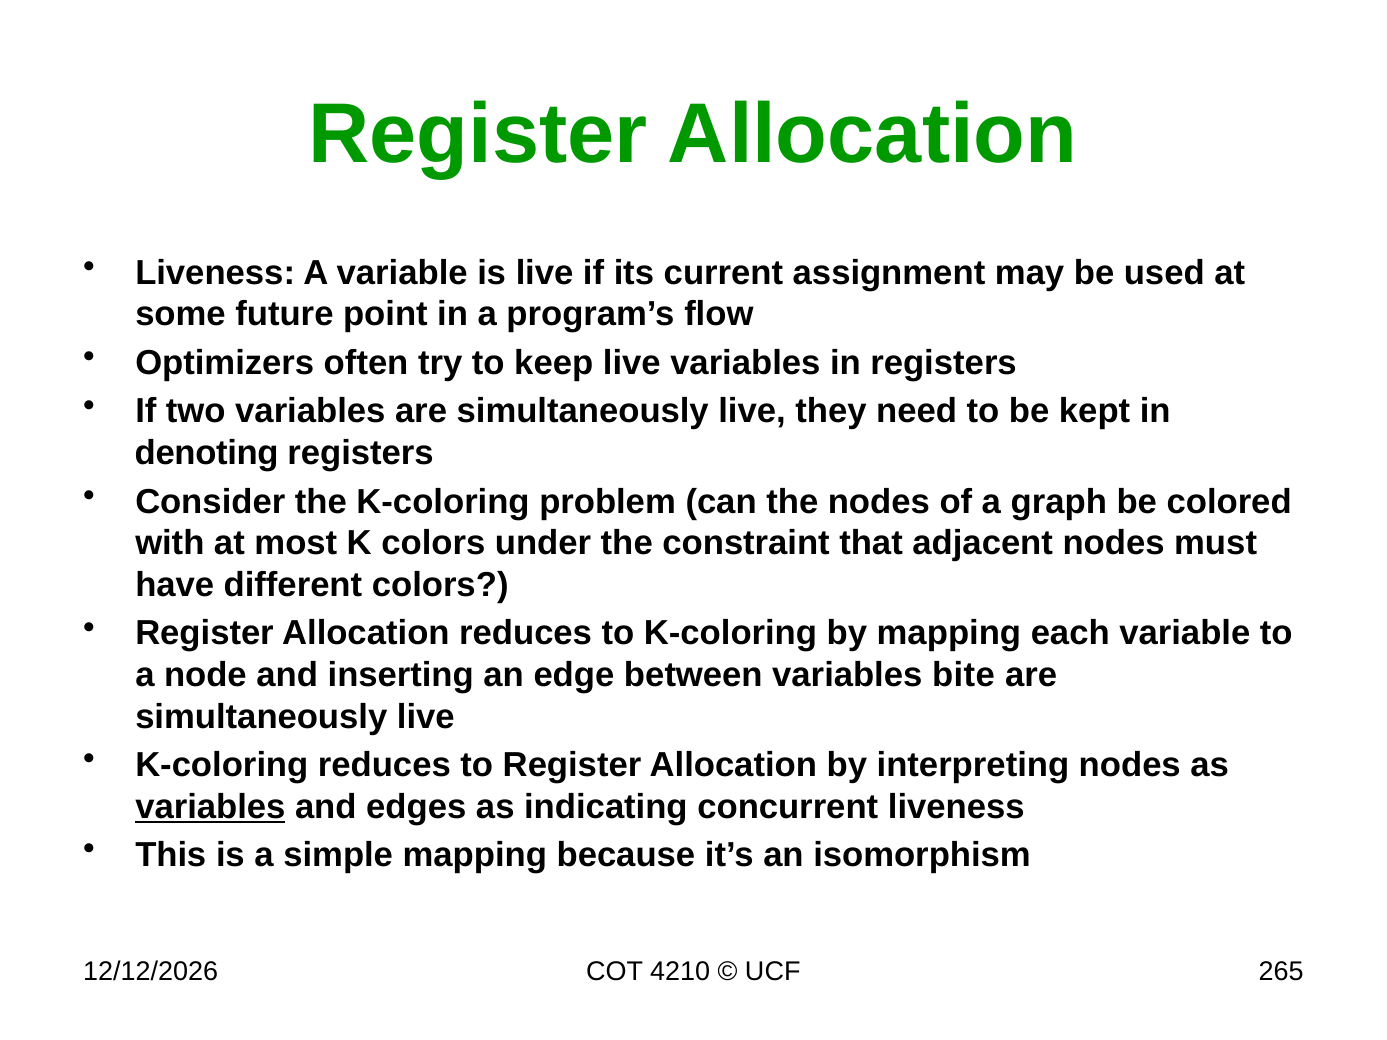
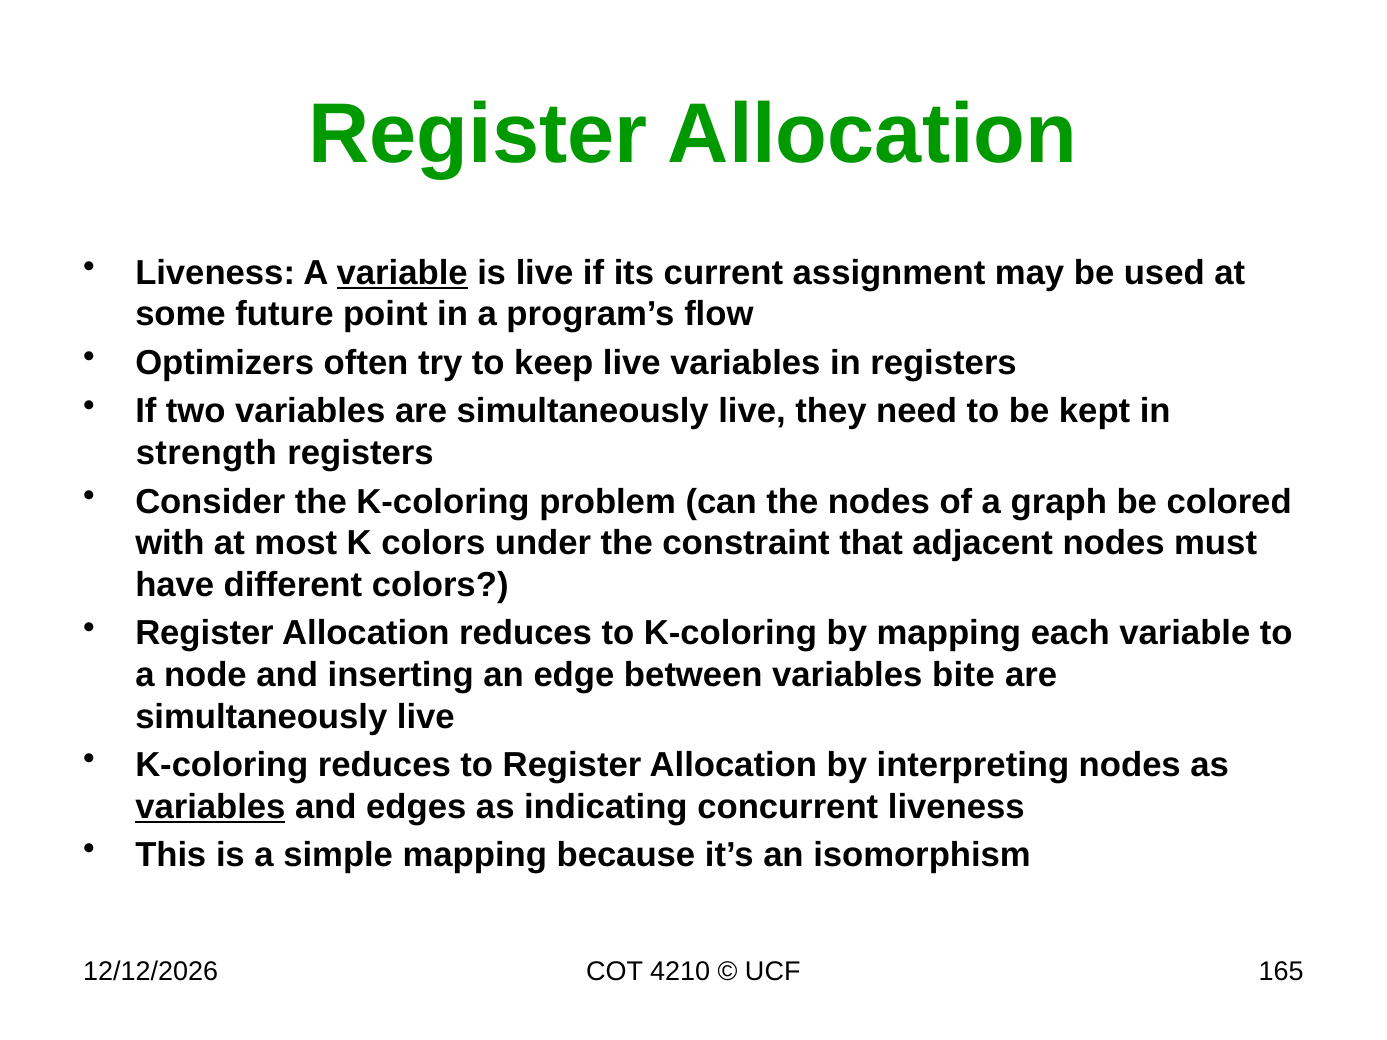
variable at (402, 273) underline: none -> present
denoting: denoting -> strength
265: 265 -> 165
